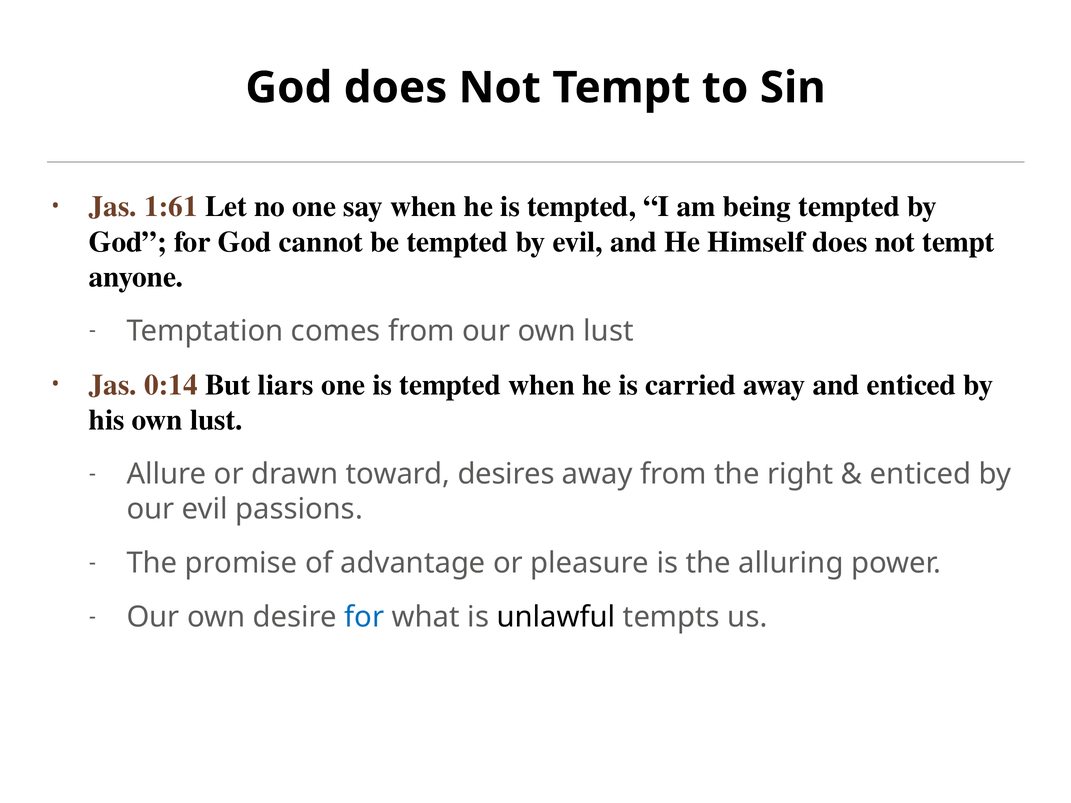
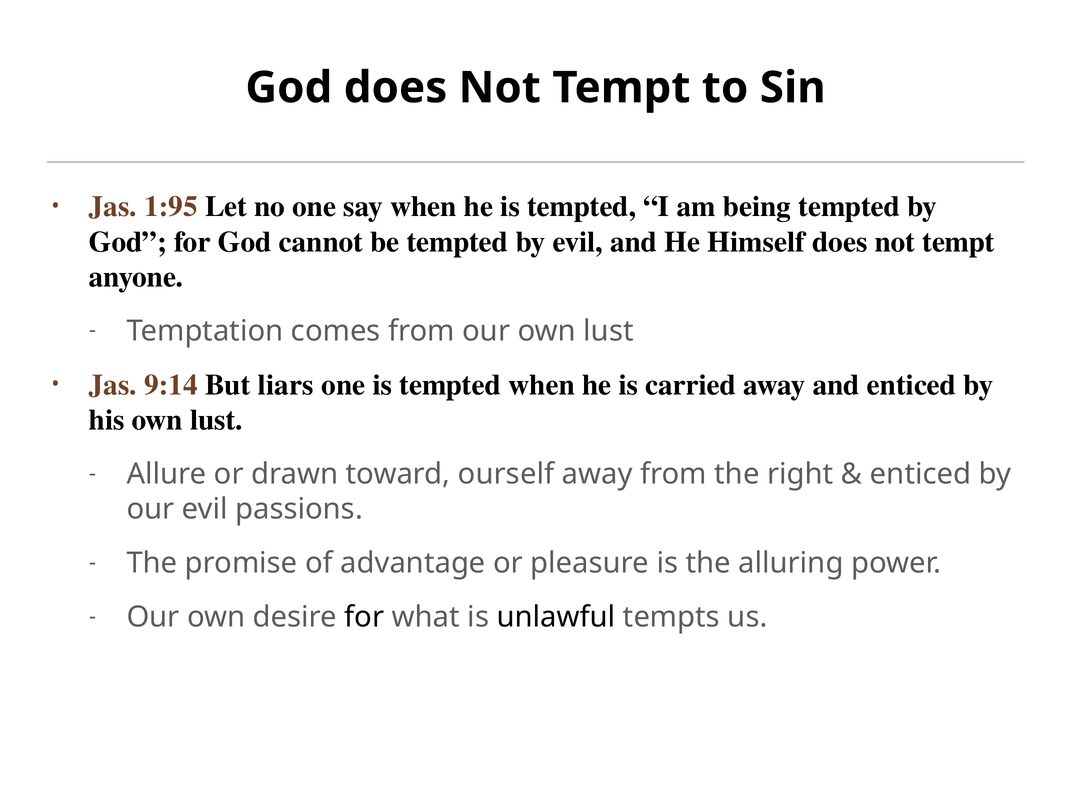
1:61: 1:61 -> 1:95
0:14: 0:14 -> 9:14
desires: desires -> ourself
for at (364, 617) colour: blue -> black
